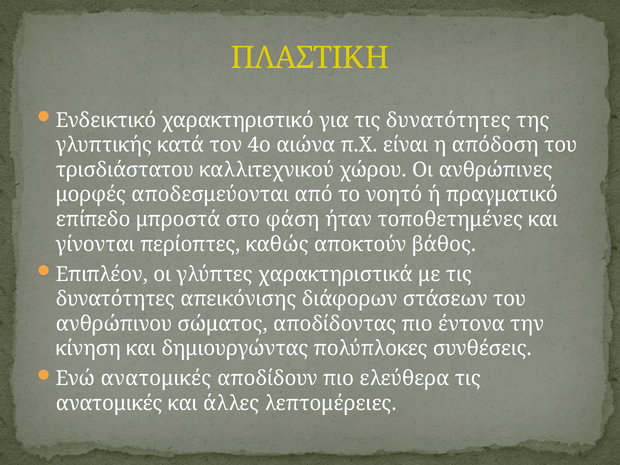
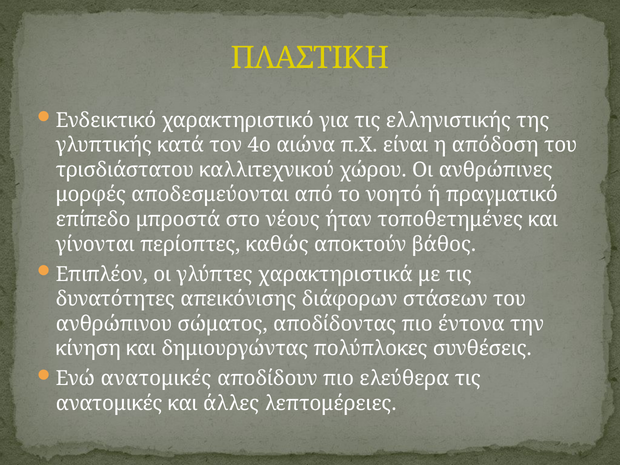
για τις δυνατότητες: δυνατότητες -> ελληνιστικής
φάση: φάση -> νέους
